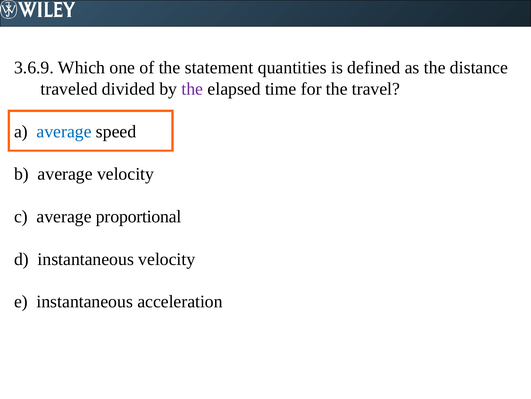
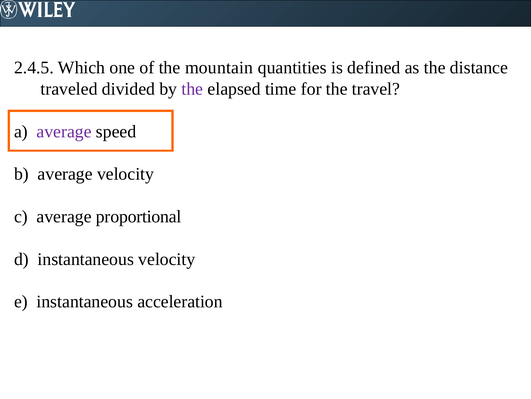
3.6.9: 3.6.9 -> 2.4.5
statement: statement -> mountain
average at (64, 131) colour: blue -> purple
